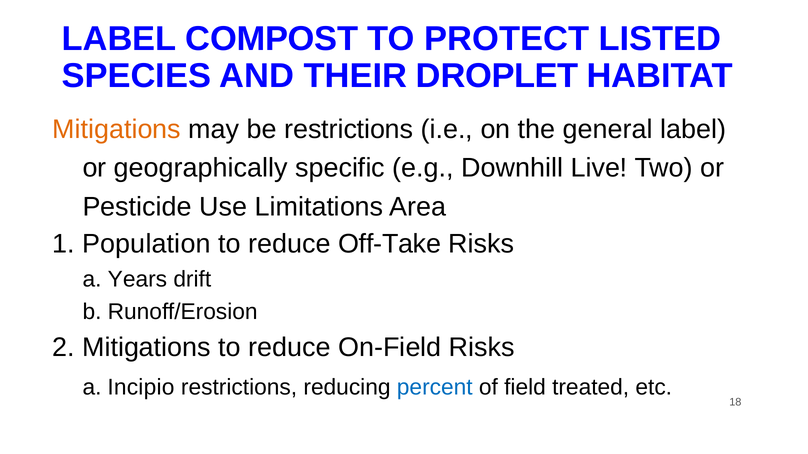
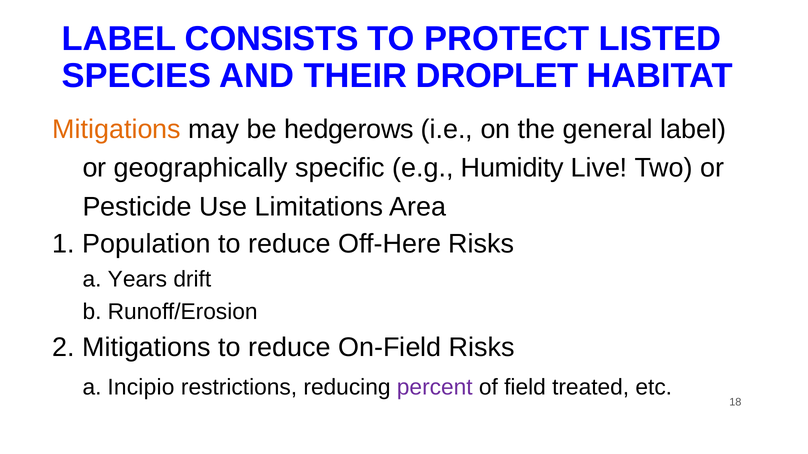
COMPOST: COMPOST -> CONSISTS
be restrictions: restrictions -> hedgerows
Downhill: Downhill -> Humidity
Off-Take: Off-Take -> Off-Here
percent colour: blue -> purple
